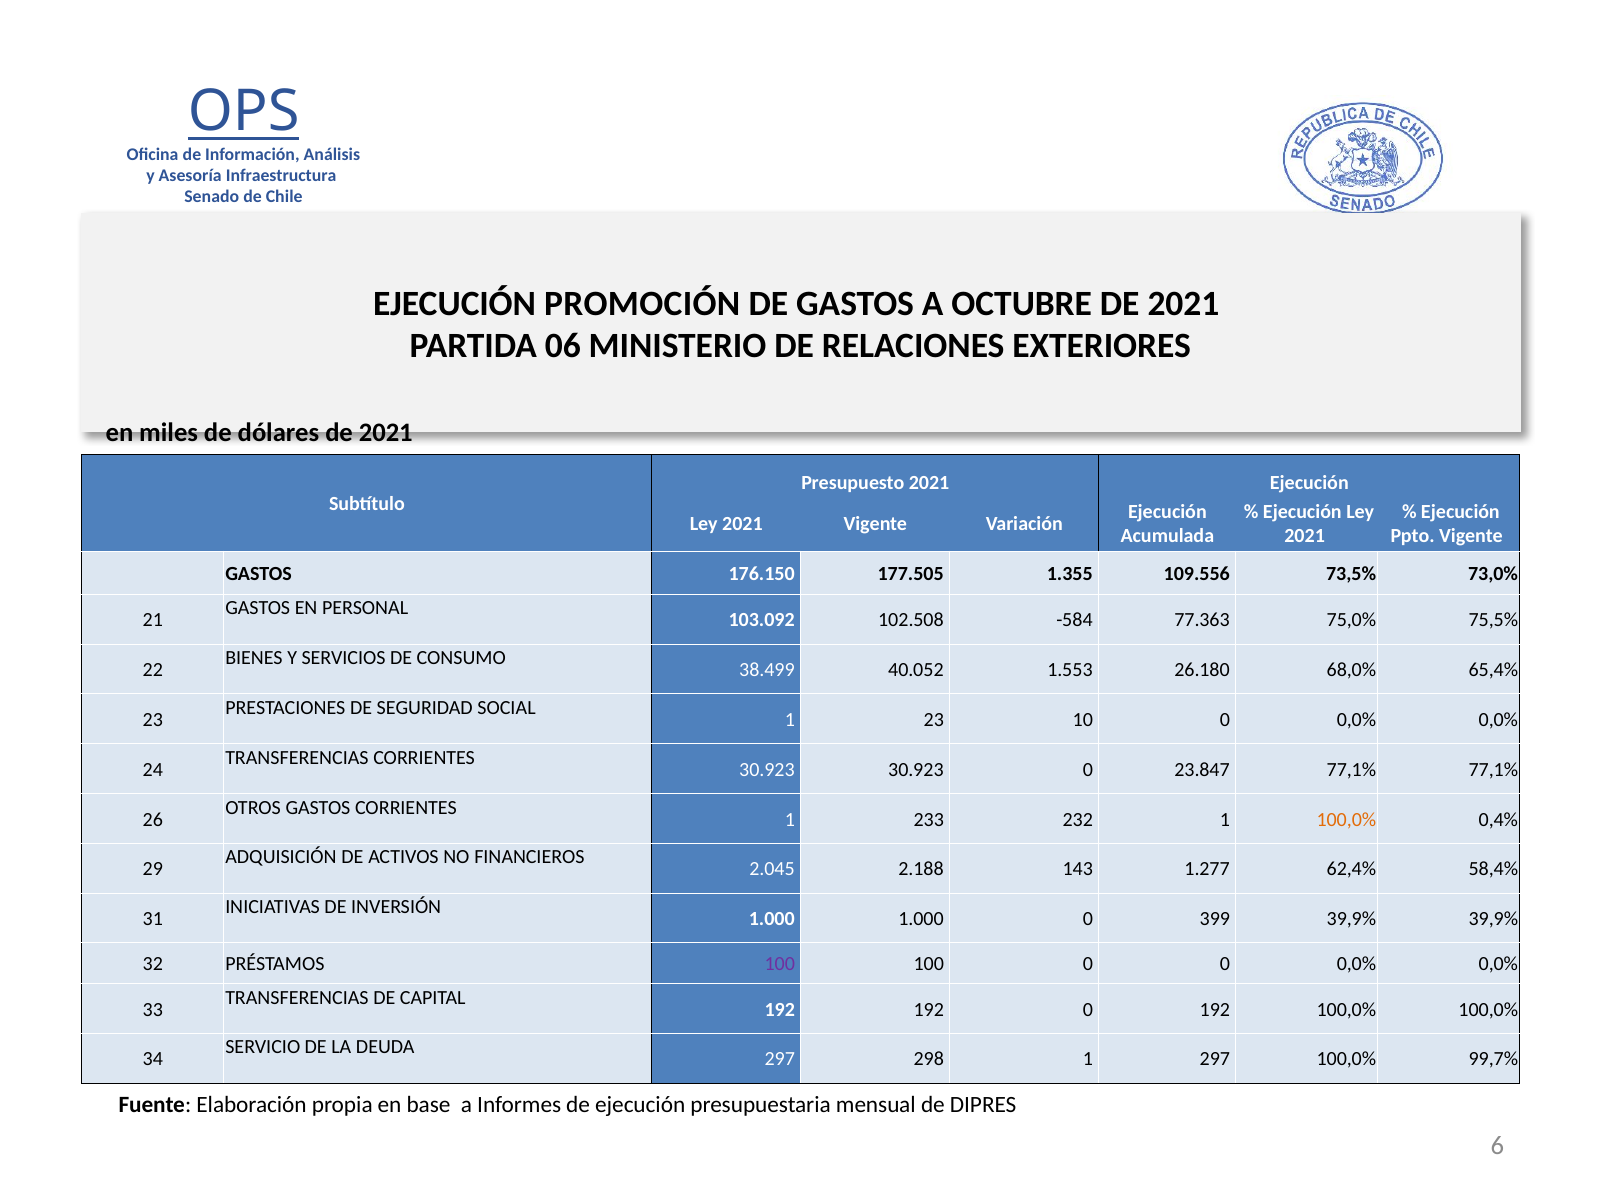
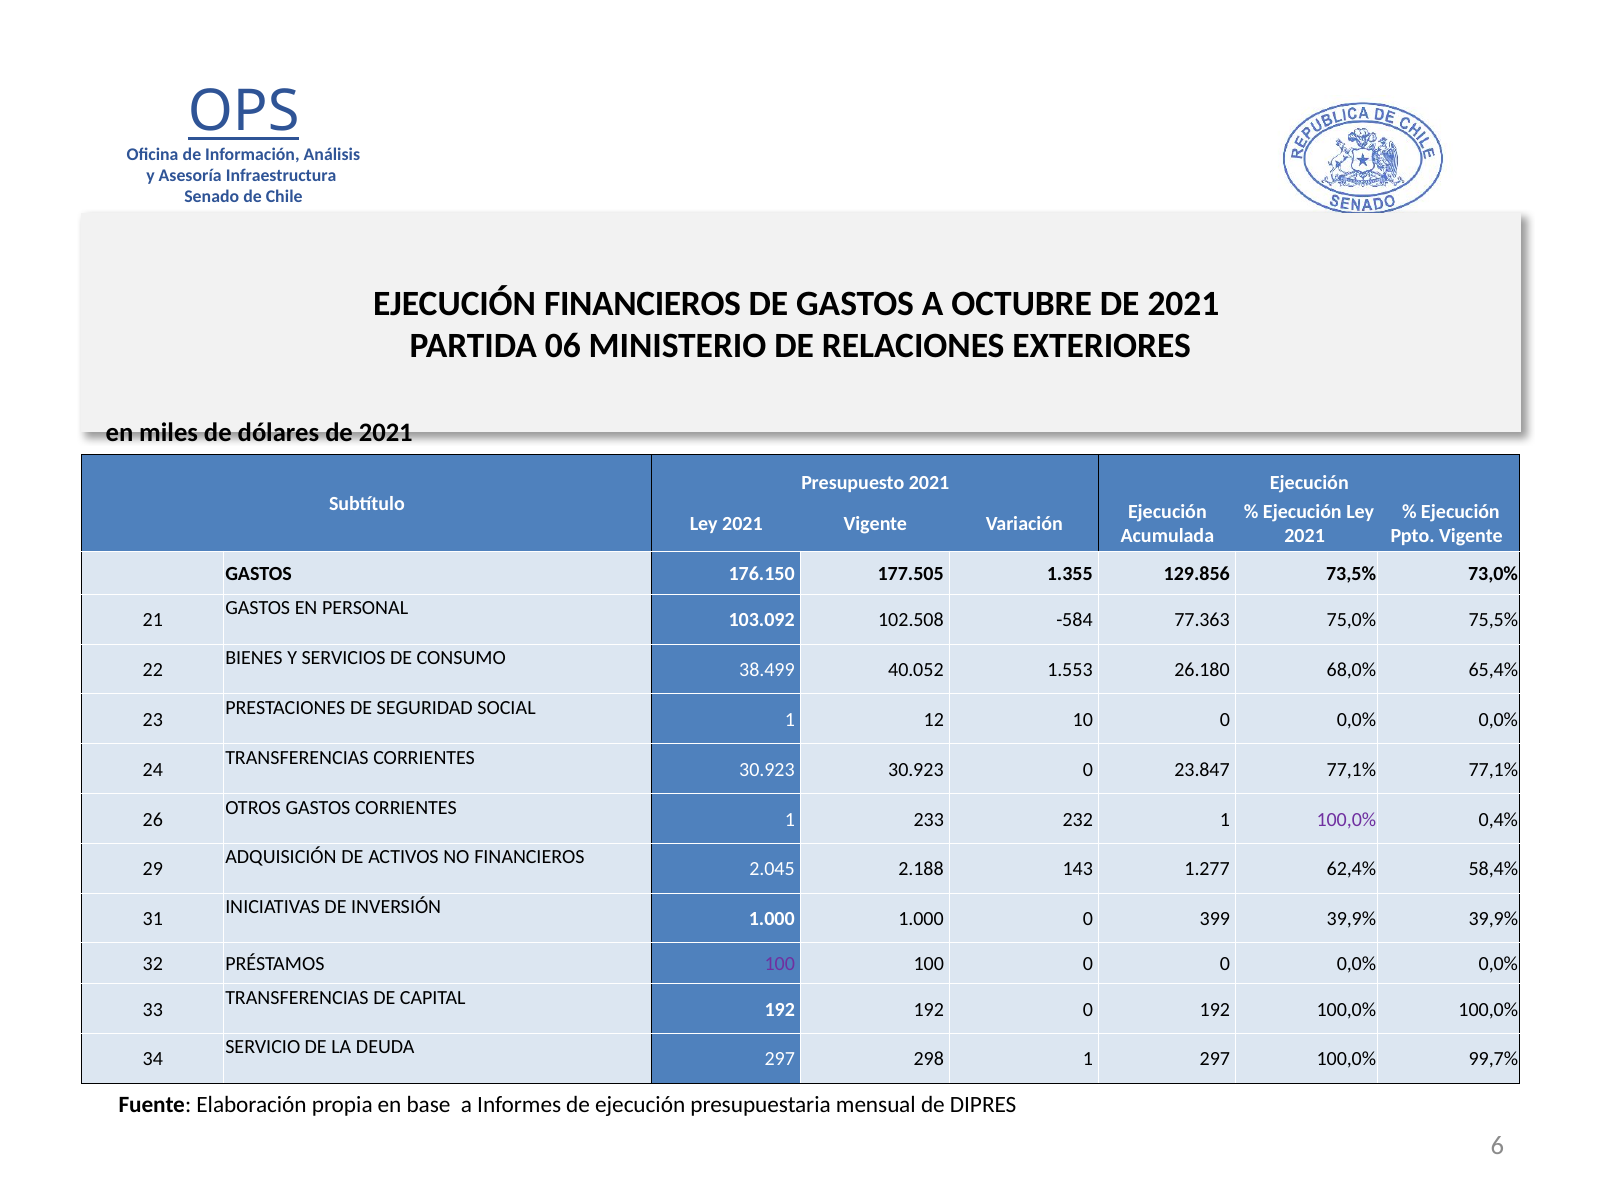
EJECUCIÓN PROMOCIÓN: PROMOCIÓN -> FINANCIEROS
109.556: 109.556 -> 129.856
1 23: 23 -> 12
100,0% at (1346, 819) colour: orange -> purple
